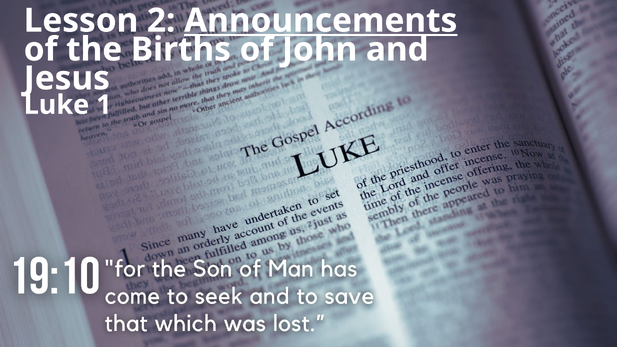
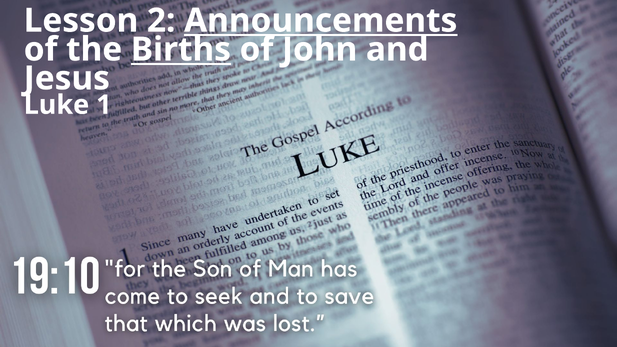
Births underline: none -> present
